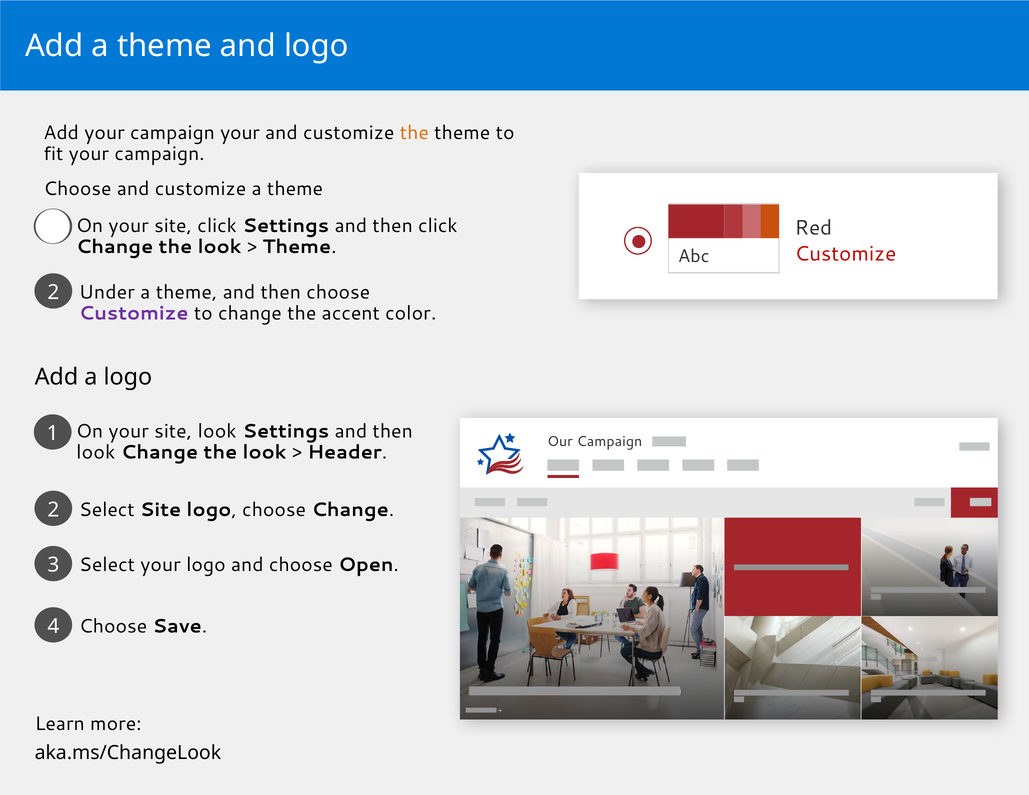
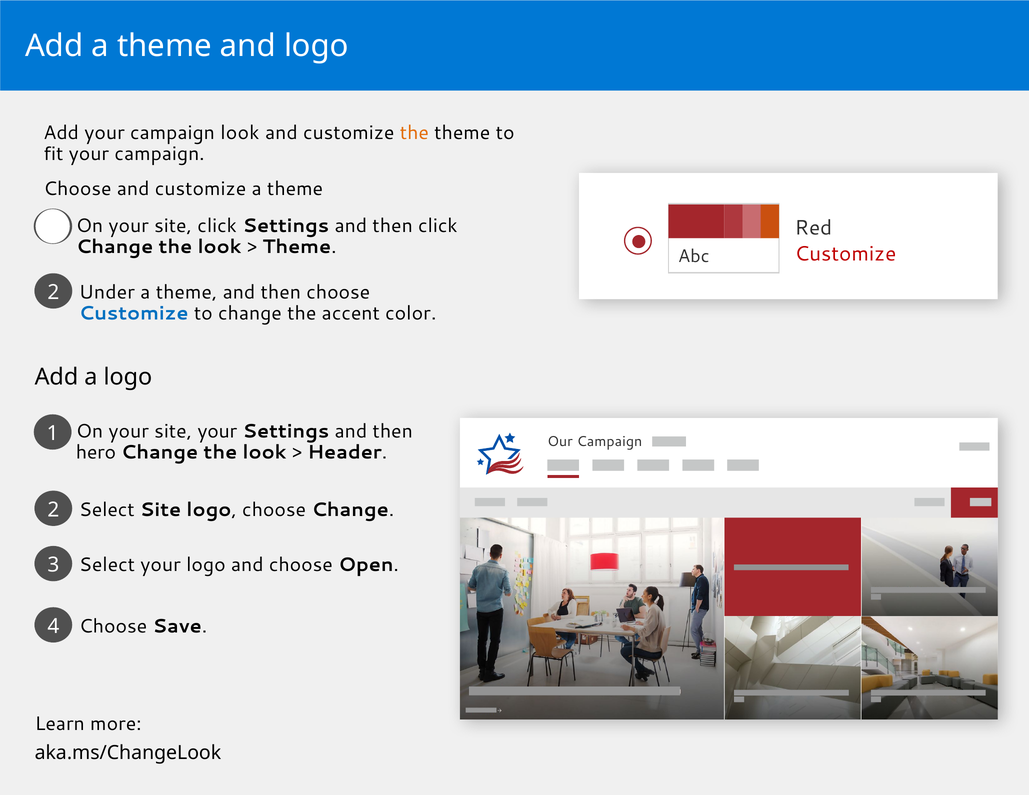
campaign your: your -> look
Customize at (134, 313) colour: purple -> blue
site look: look -> your
look at (96, 452): look -> hero
